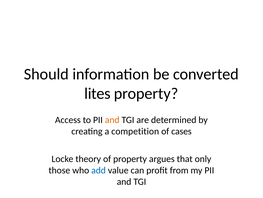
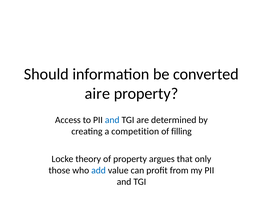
lites: lites -> aire
and at (112, 119) colour: orange -> blue
cases: cases -> filling
